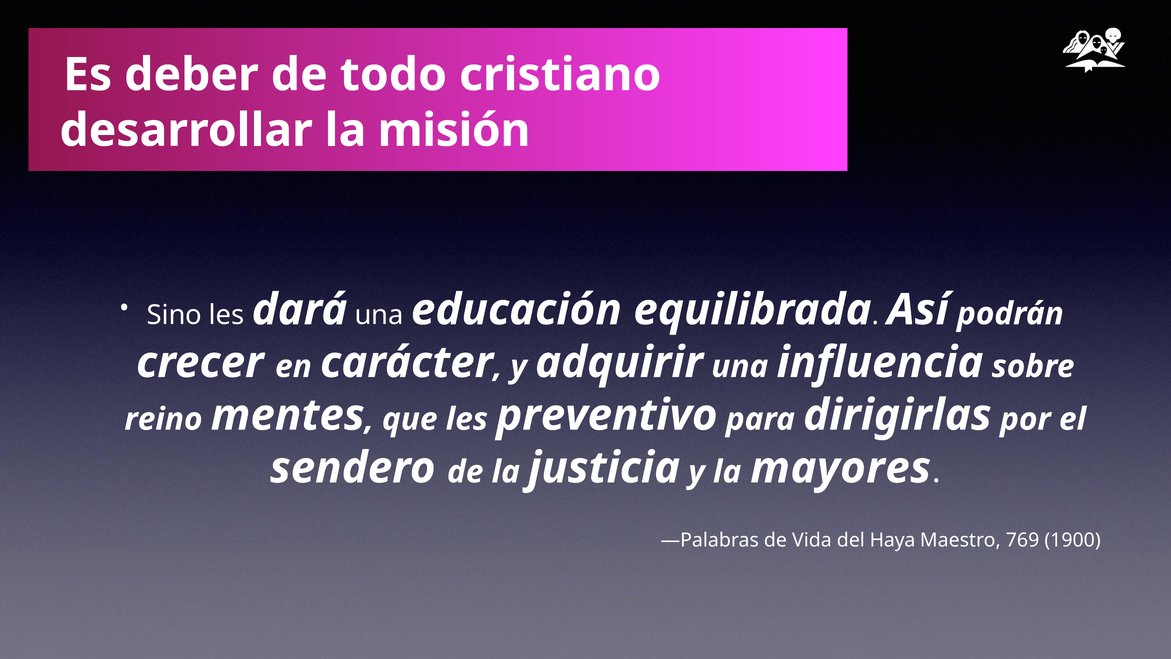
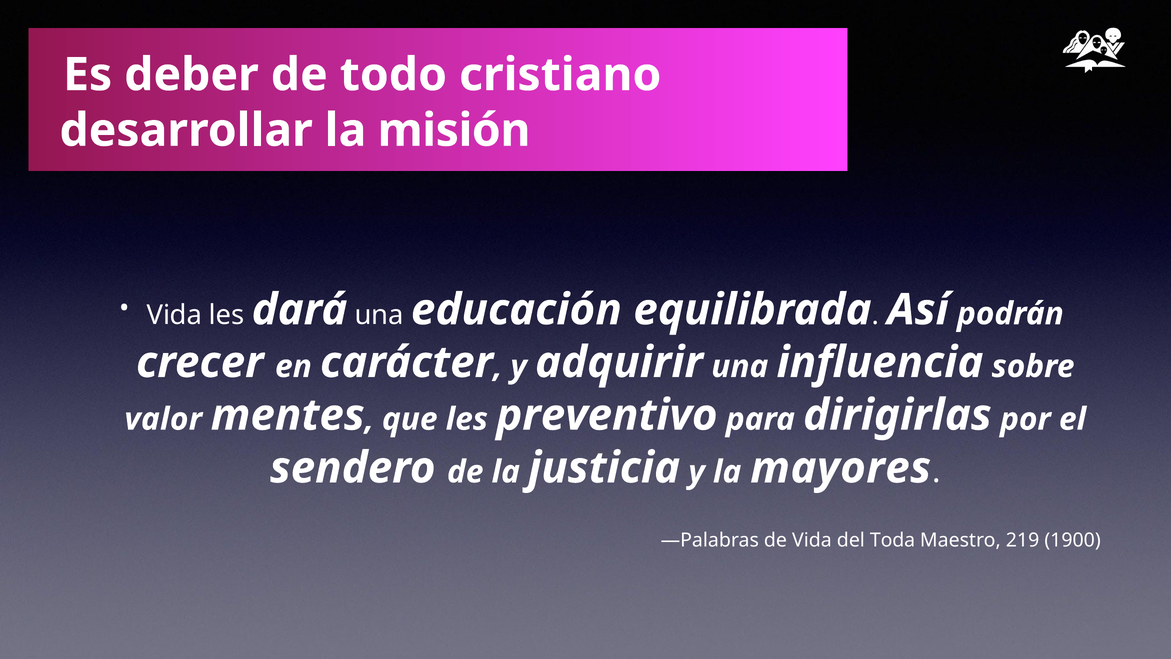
Sino at (174, 315): Sino -> Vida
reino: reino -> valor
Haya: Haya -> Toda
769: 769 -> 219
